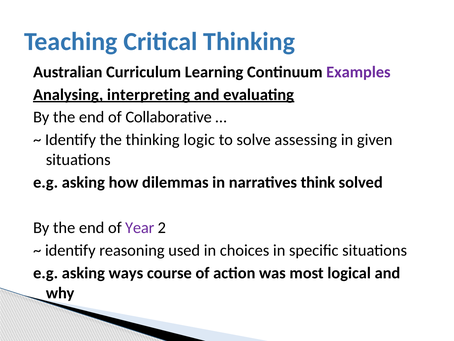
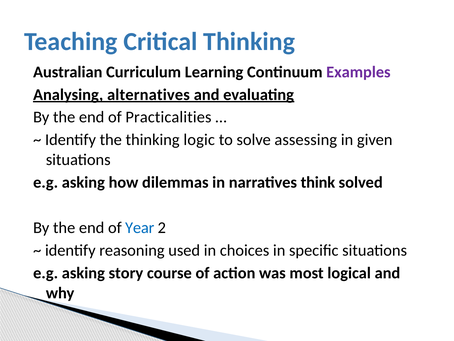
interpreting: interpreting -> alternatives
Collaborative: Collaborative -> Practicalities
Year colour: purple -> blue
ways: ways -> story
